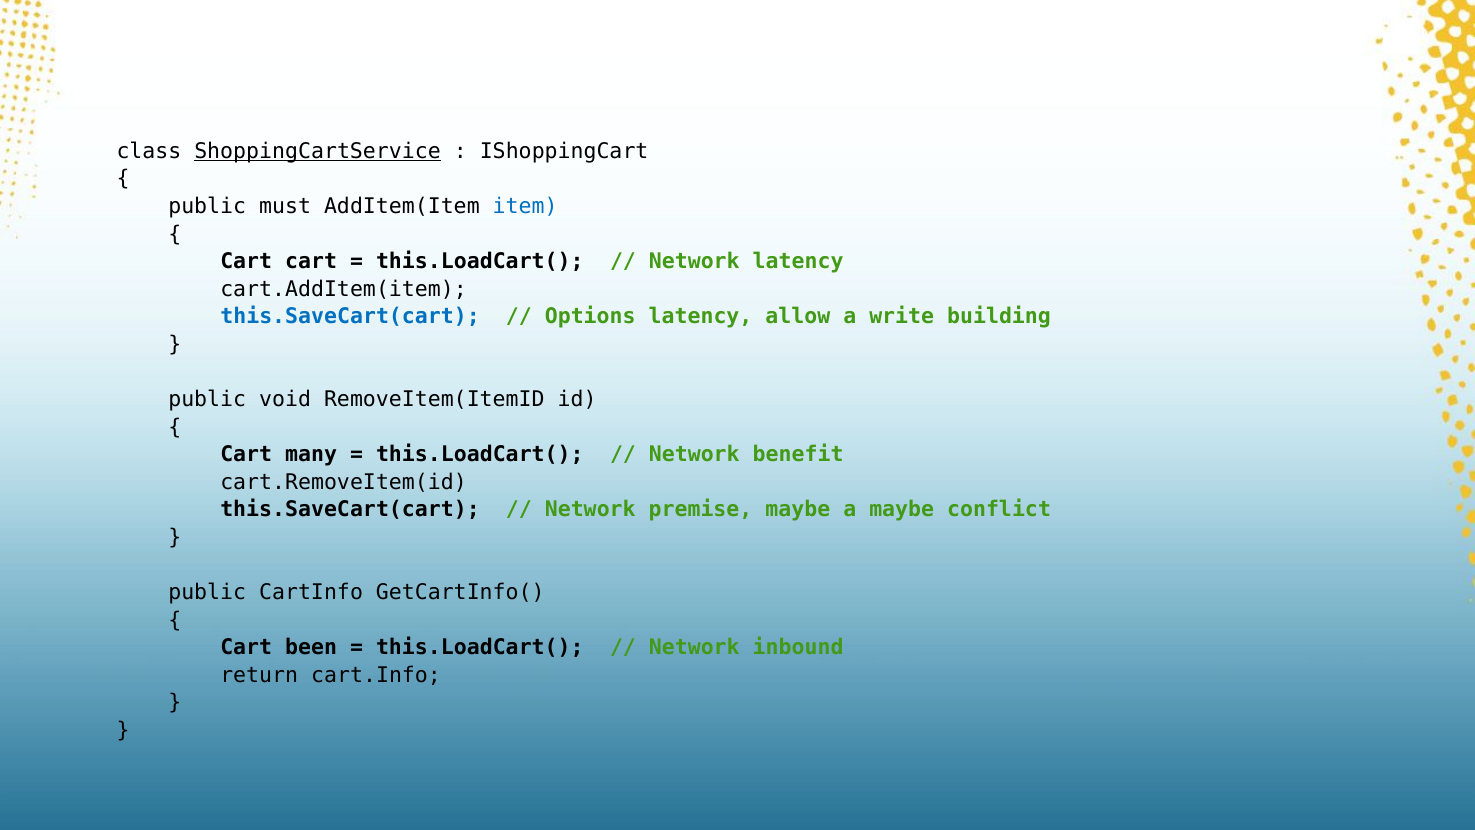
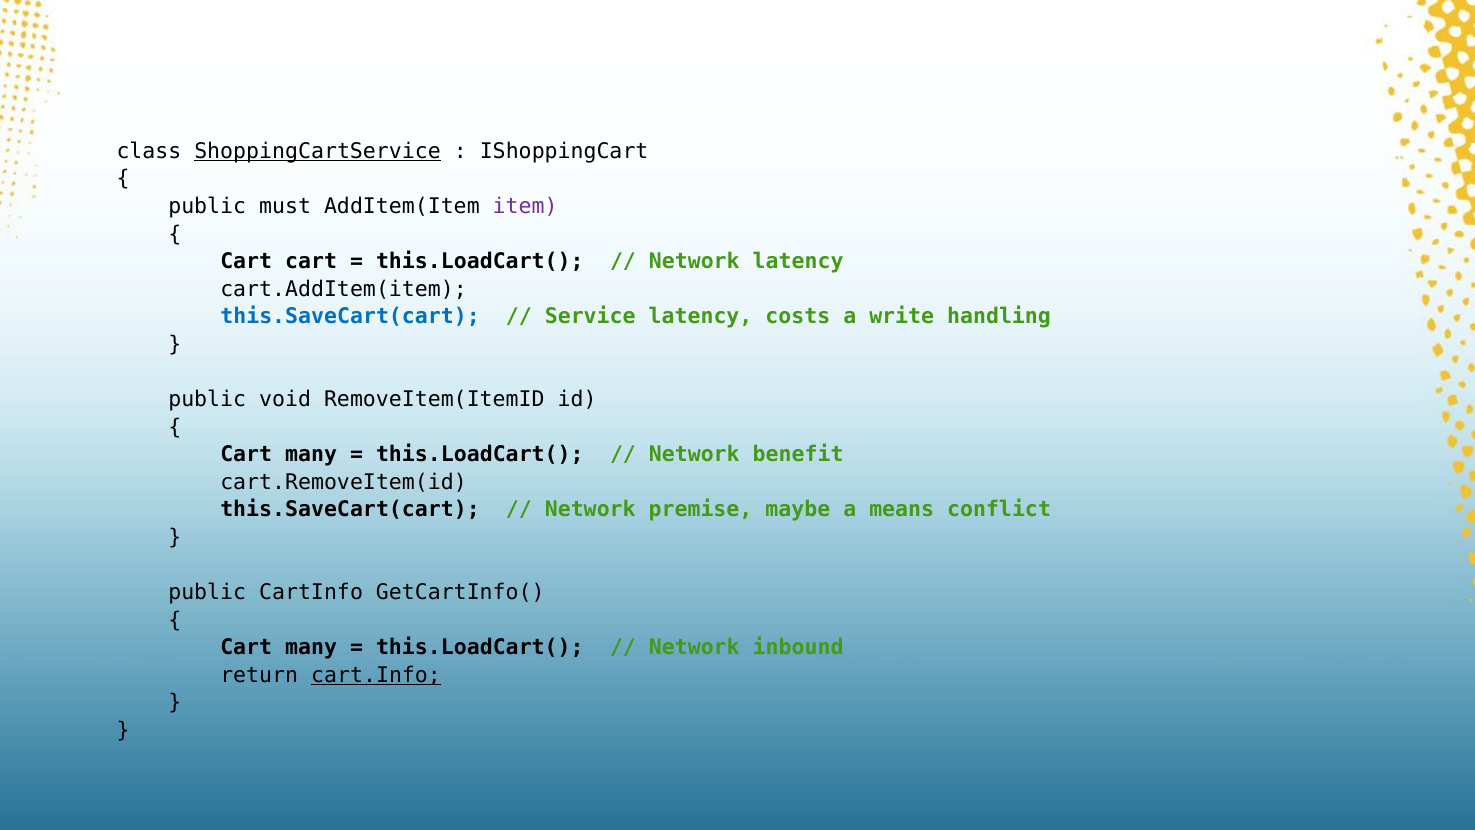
item colour: blue -> purple
Options: Options -> Service
allow: allow -> costs
building: building -> handling
a maybe: maybe -> means
been at (311, 647): been -> many
cart.Info underline: none -> present
